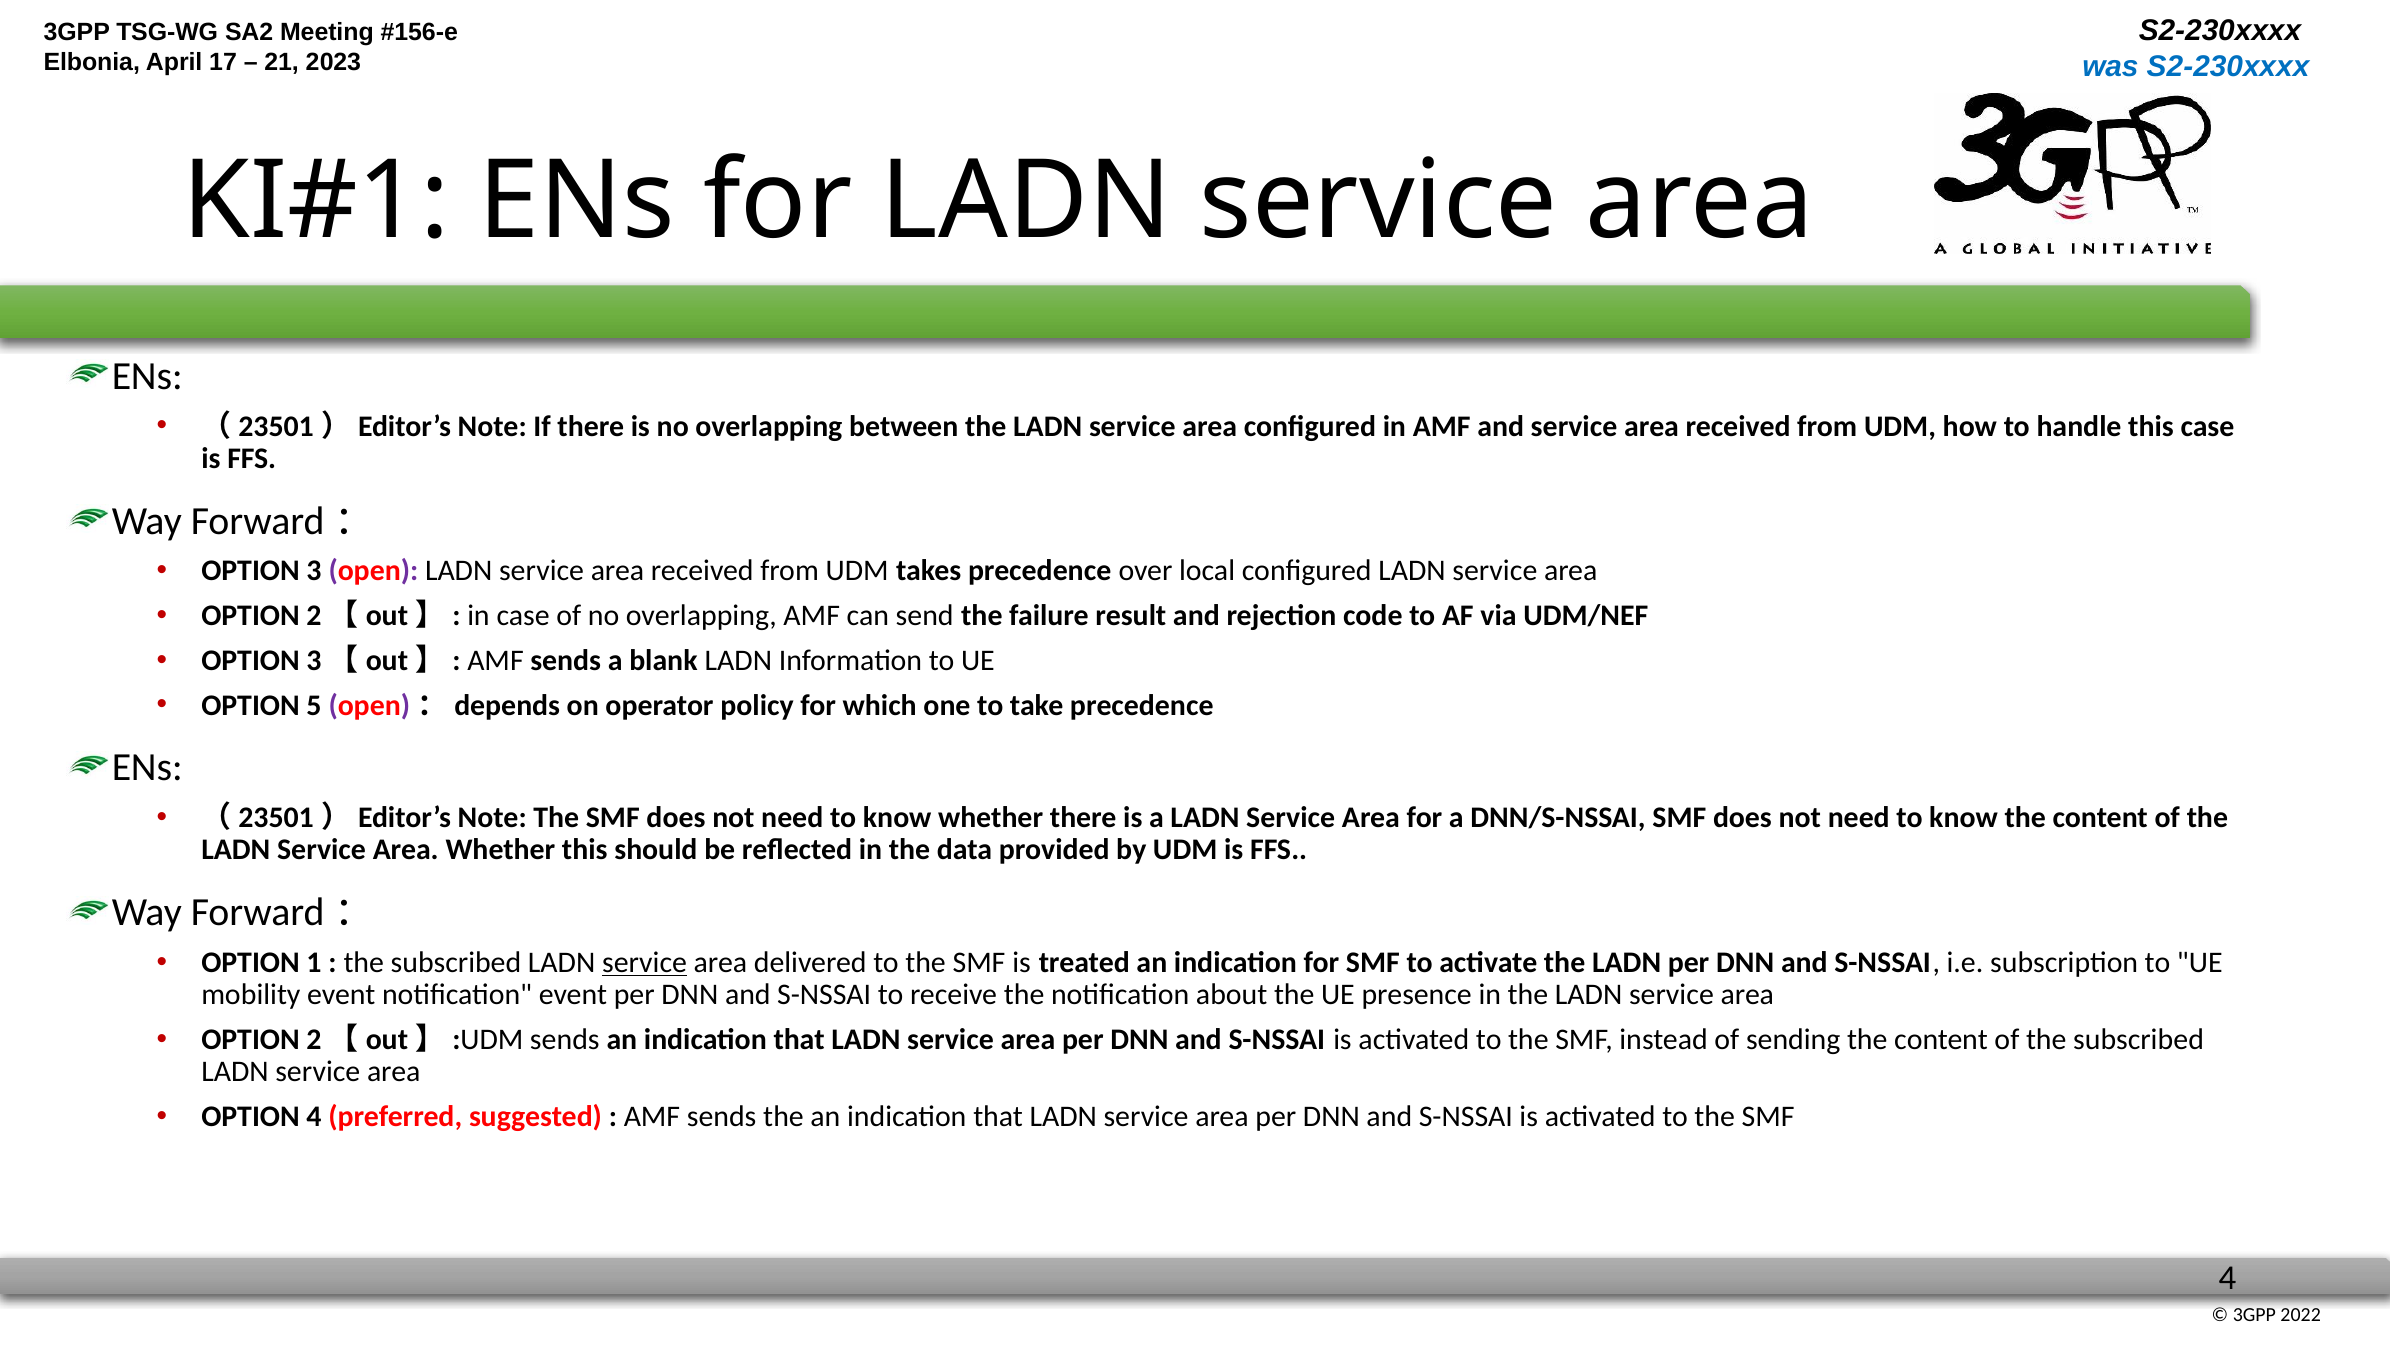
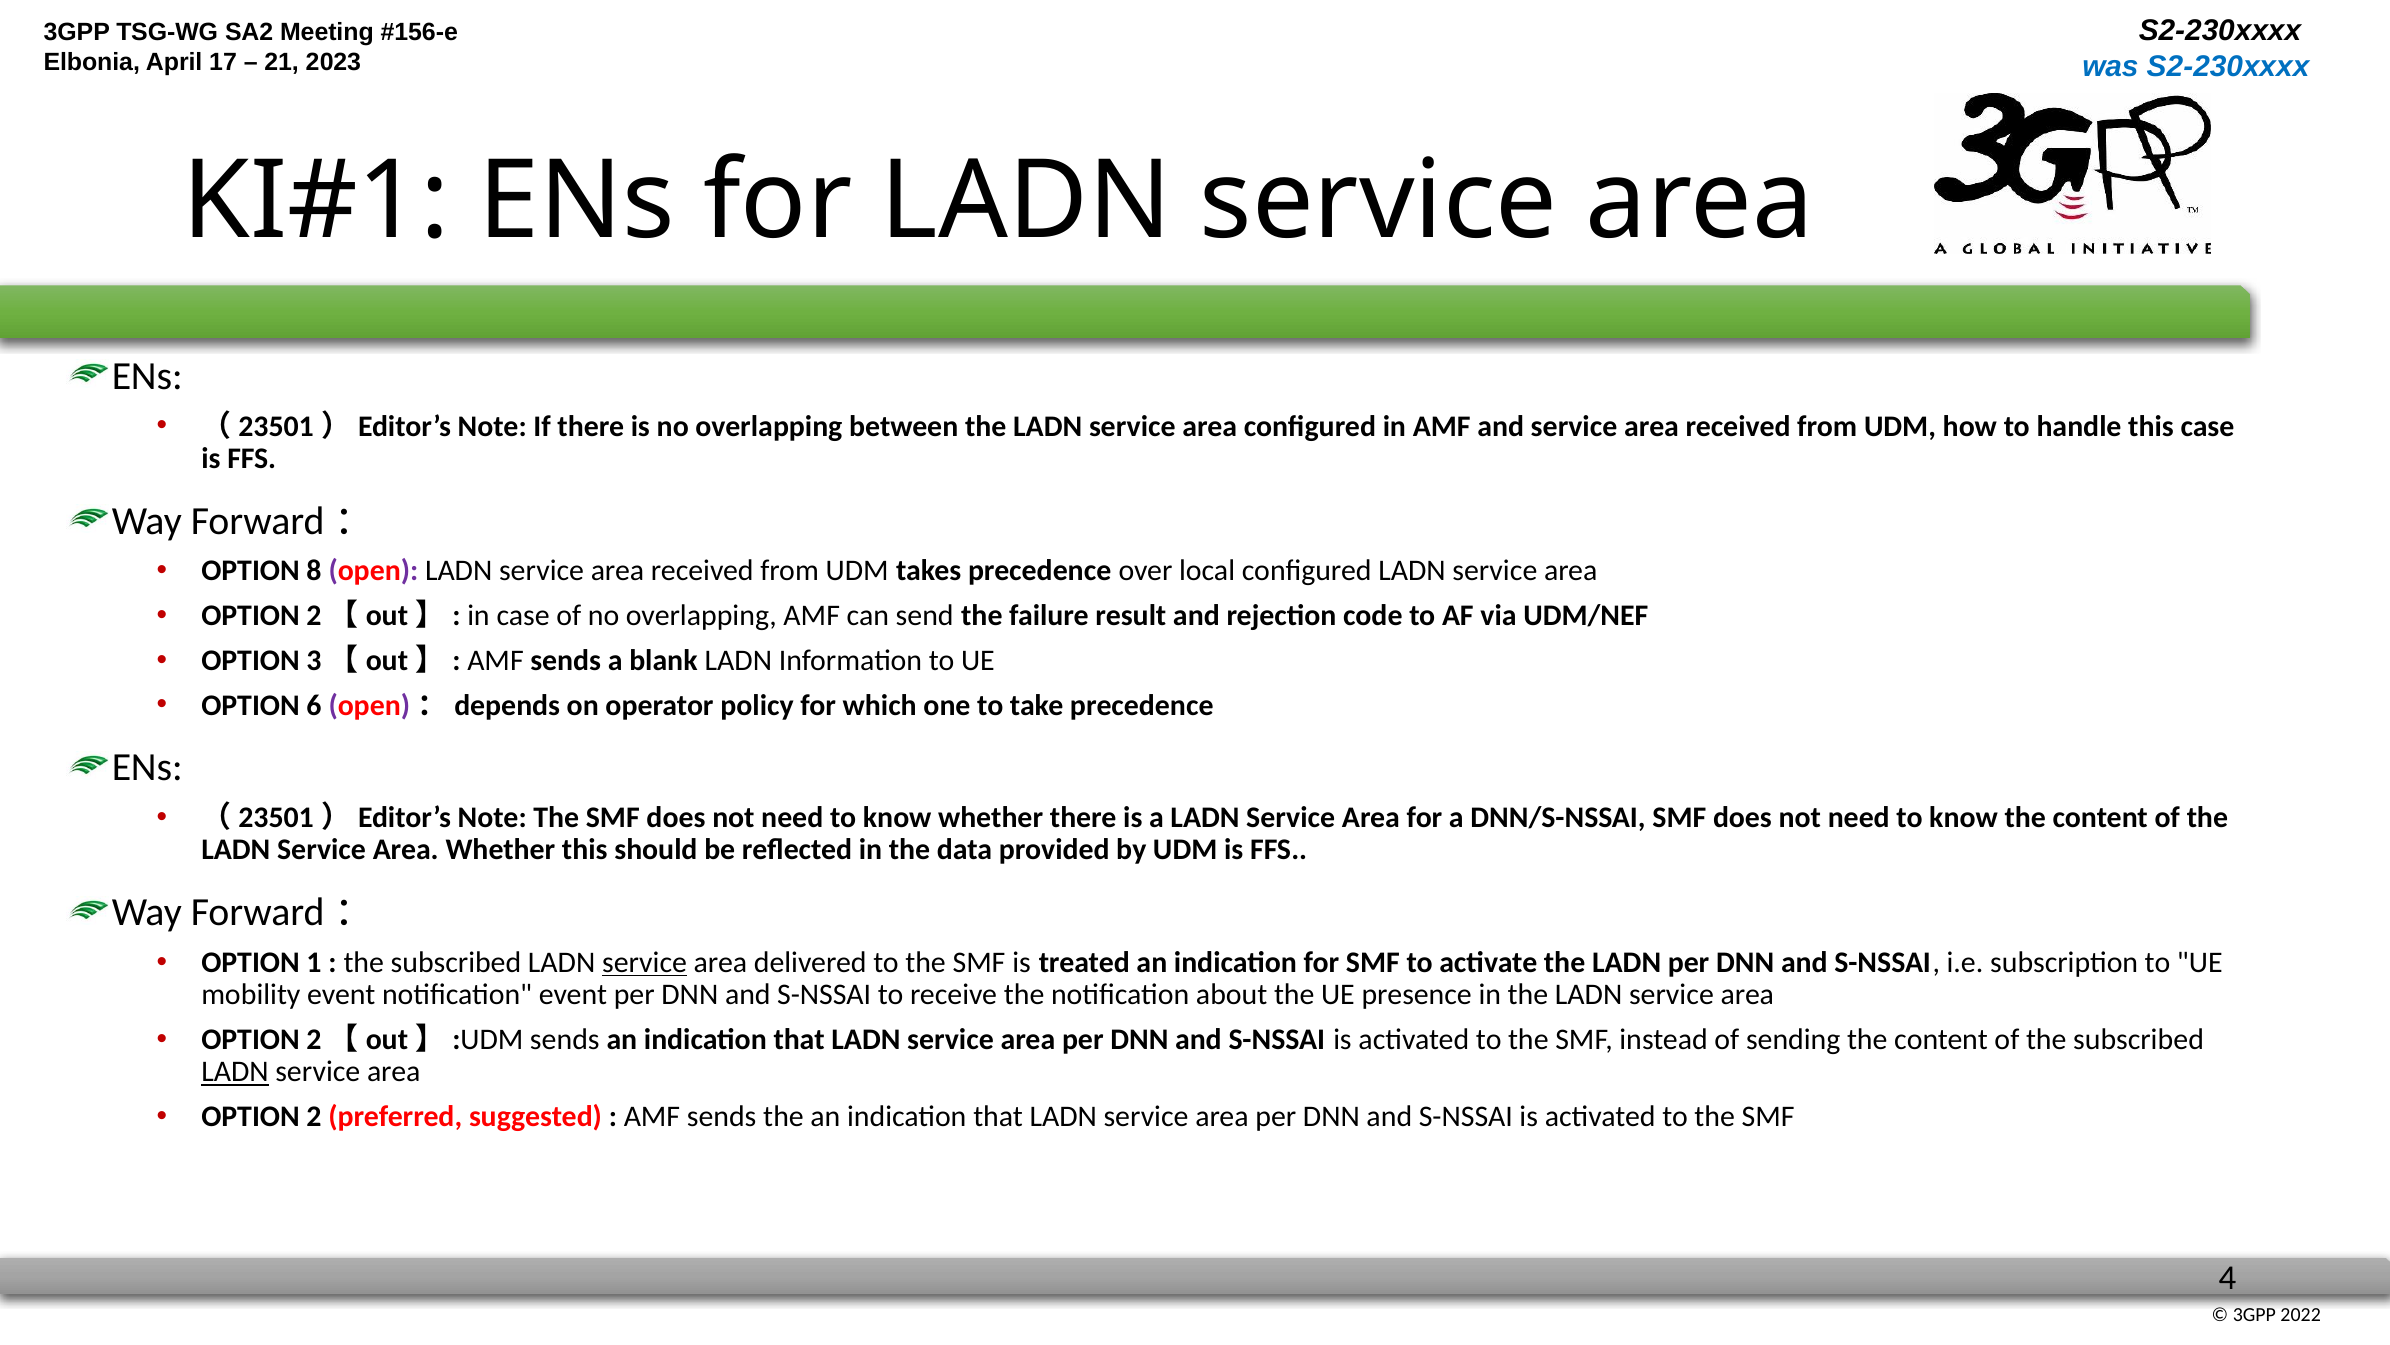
3: 3 -> 8
5: 5 -> 6
LADN at (235, 1071) underline: none -> present
OPTION 4: 4 -> 2
